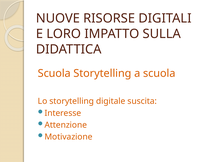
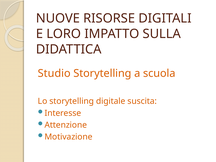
Scuola at (54, 73): Scuola -> Studio
